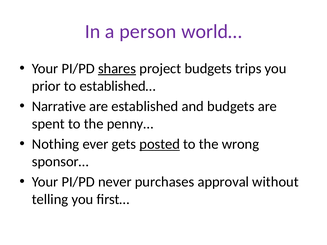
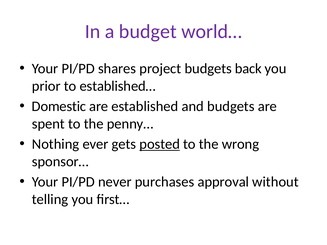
person: person -> budget
shares underline: present -> none
trips: trips -> back
Narrative: Narrative -> Domestic
